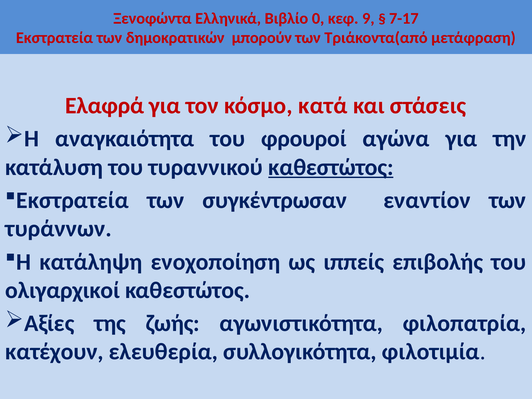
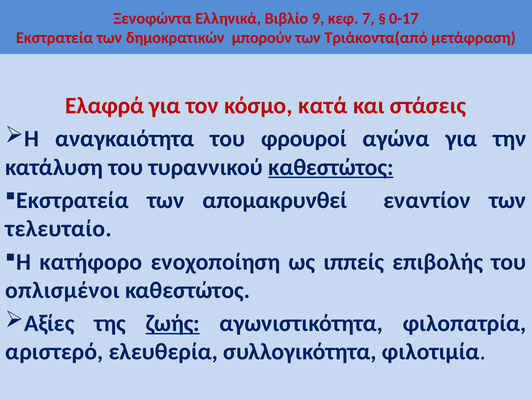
0: 0 -> 9
9: 9 -> 7
7-17: 7-17 -> 0-17
συγκέντρωσαν: συγκέντρωσαν -> απομακρυνθεί
τυράννων: τυράννων -> τελευταίο
κατάληψη: κατάληψη -> κατήφορο
ολιγαρχικοί: ολιγαρχικοί -> οπλισμένοι
ζωής underline: none -> present
κατέχουν: κατέχουν -> αριστερό
